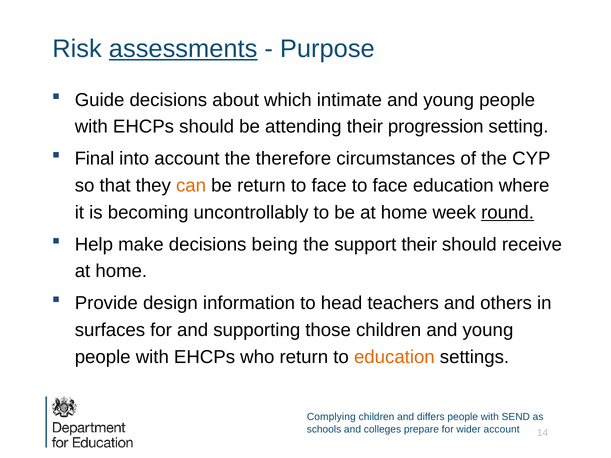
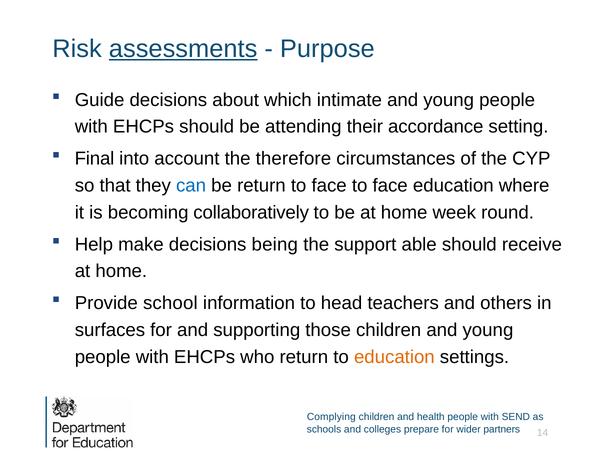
progression: progression -> accordance
can colour: orange -> blue
uncontrollably: uncontrollably -> collaboratively
round underline: present -> none
support their: their -> able
design: design -> school
differs: differs -> health
wider account: account -> partners
